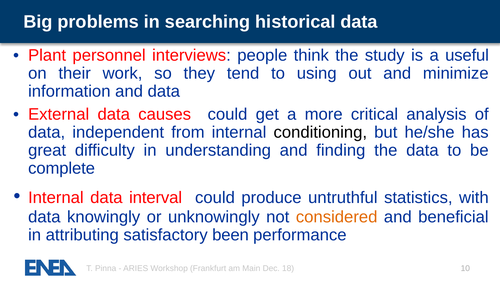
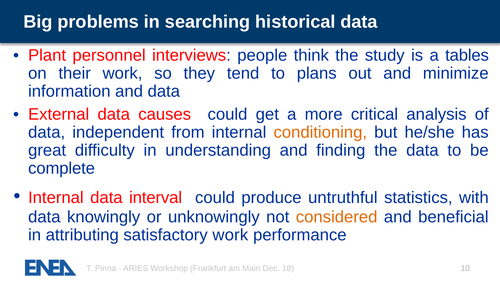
useful: useful -> tables
using: using -> plans
conditioning colour: black -> orange
satisfactory been: been -> work
